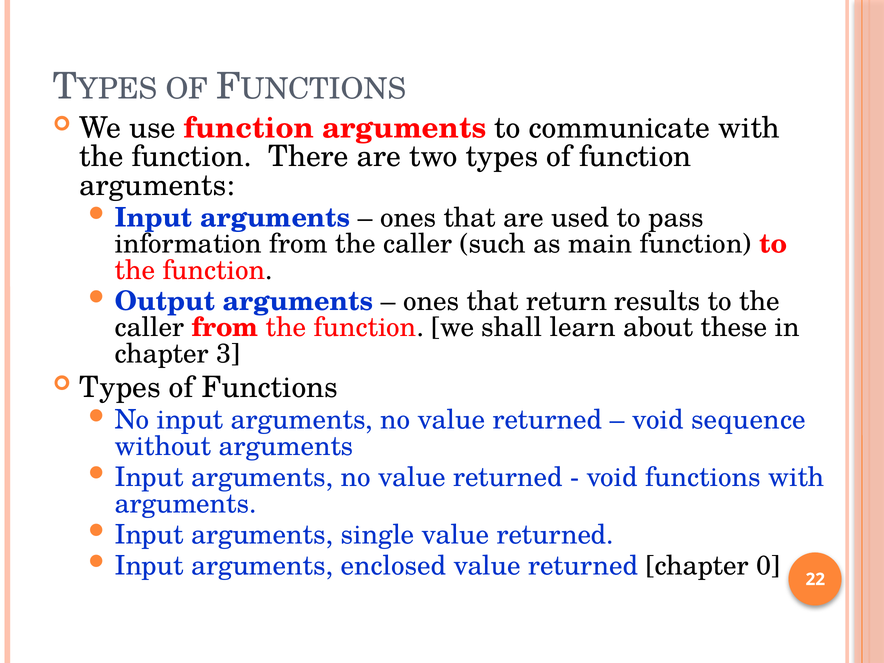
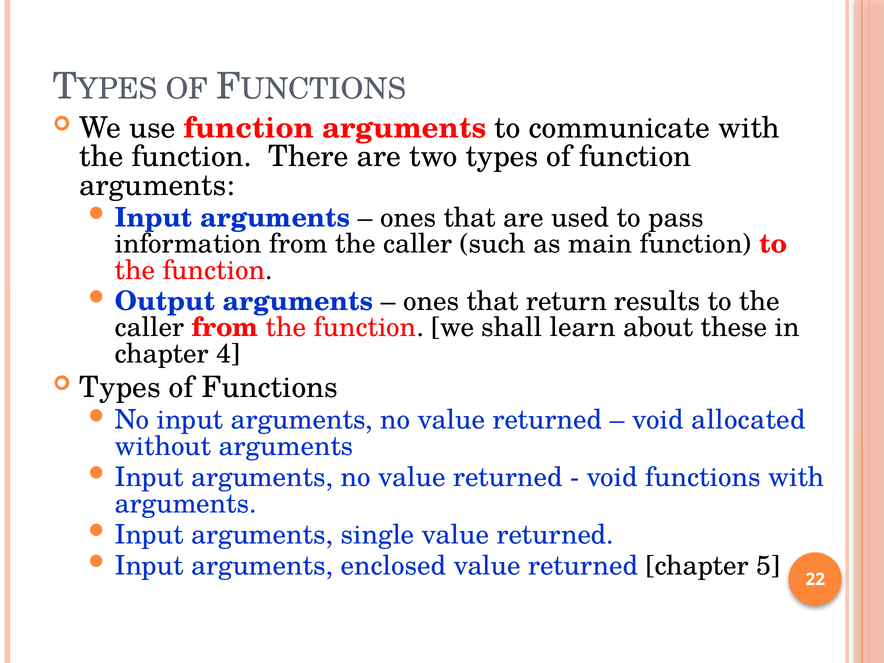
3: 3 -> 4
sequence: sequence -> allocated
0: 0 -> 5
